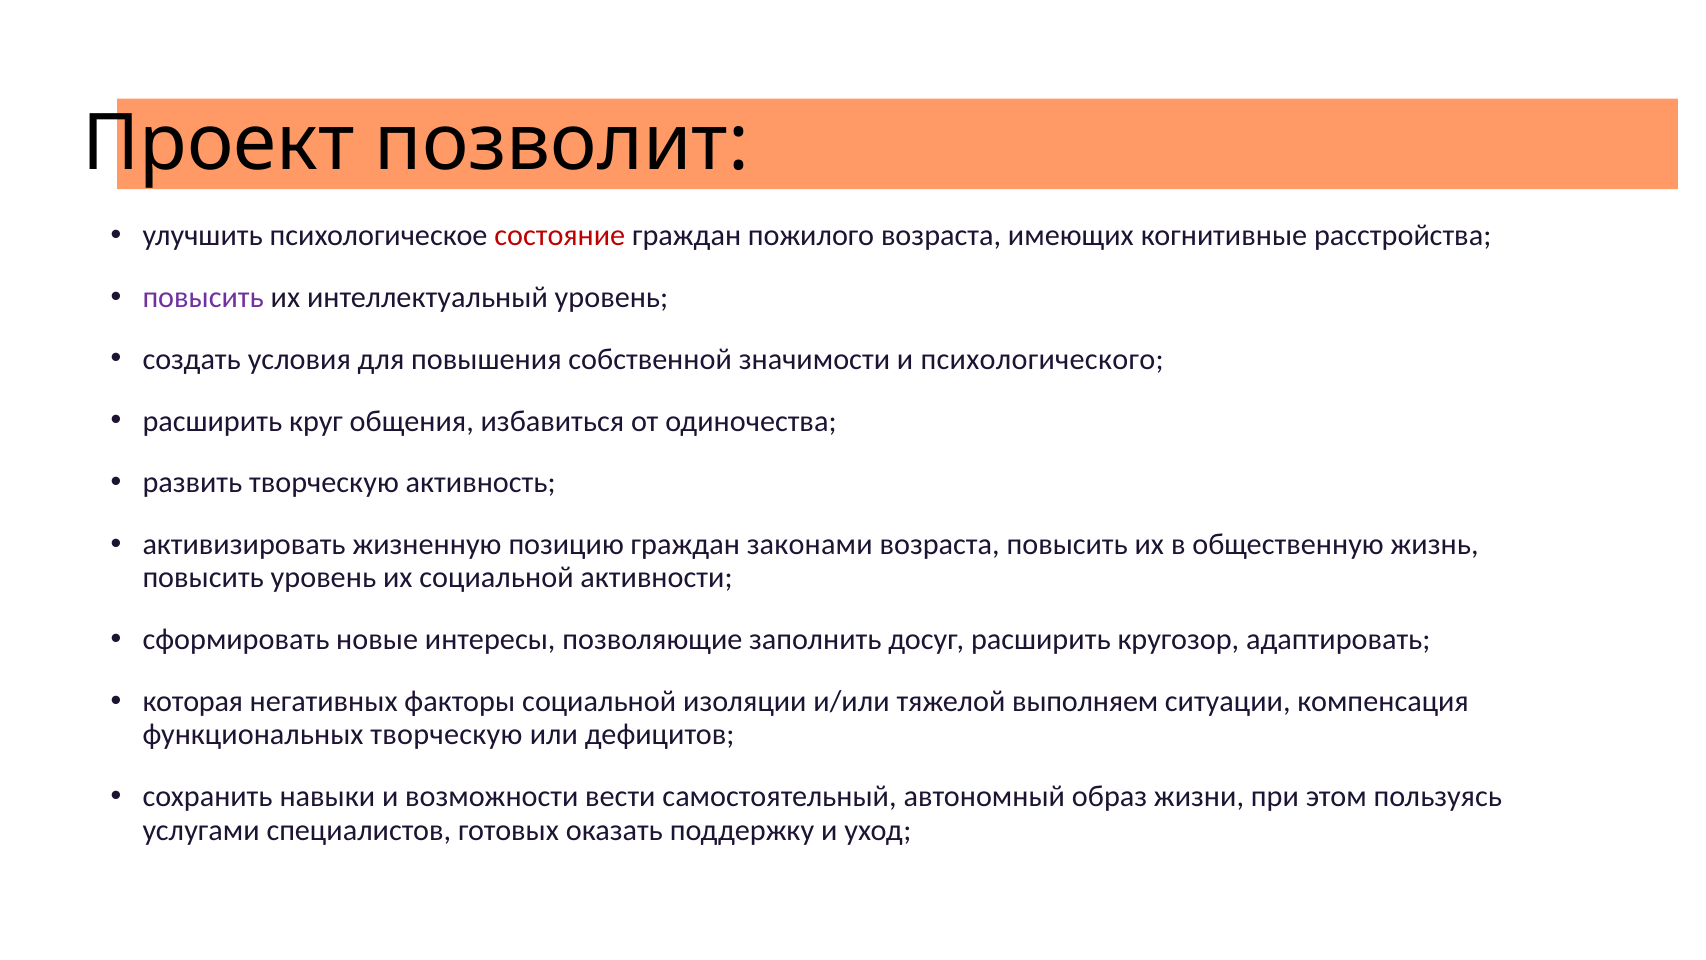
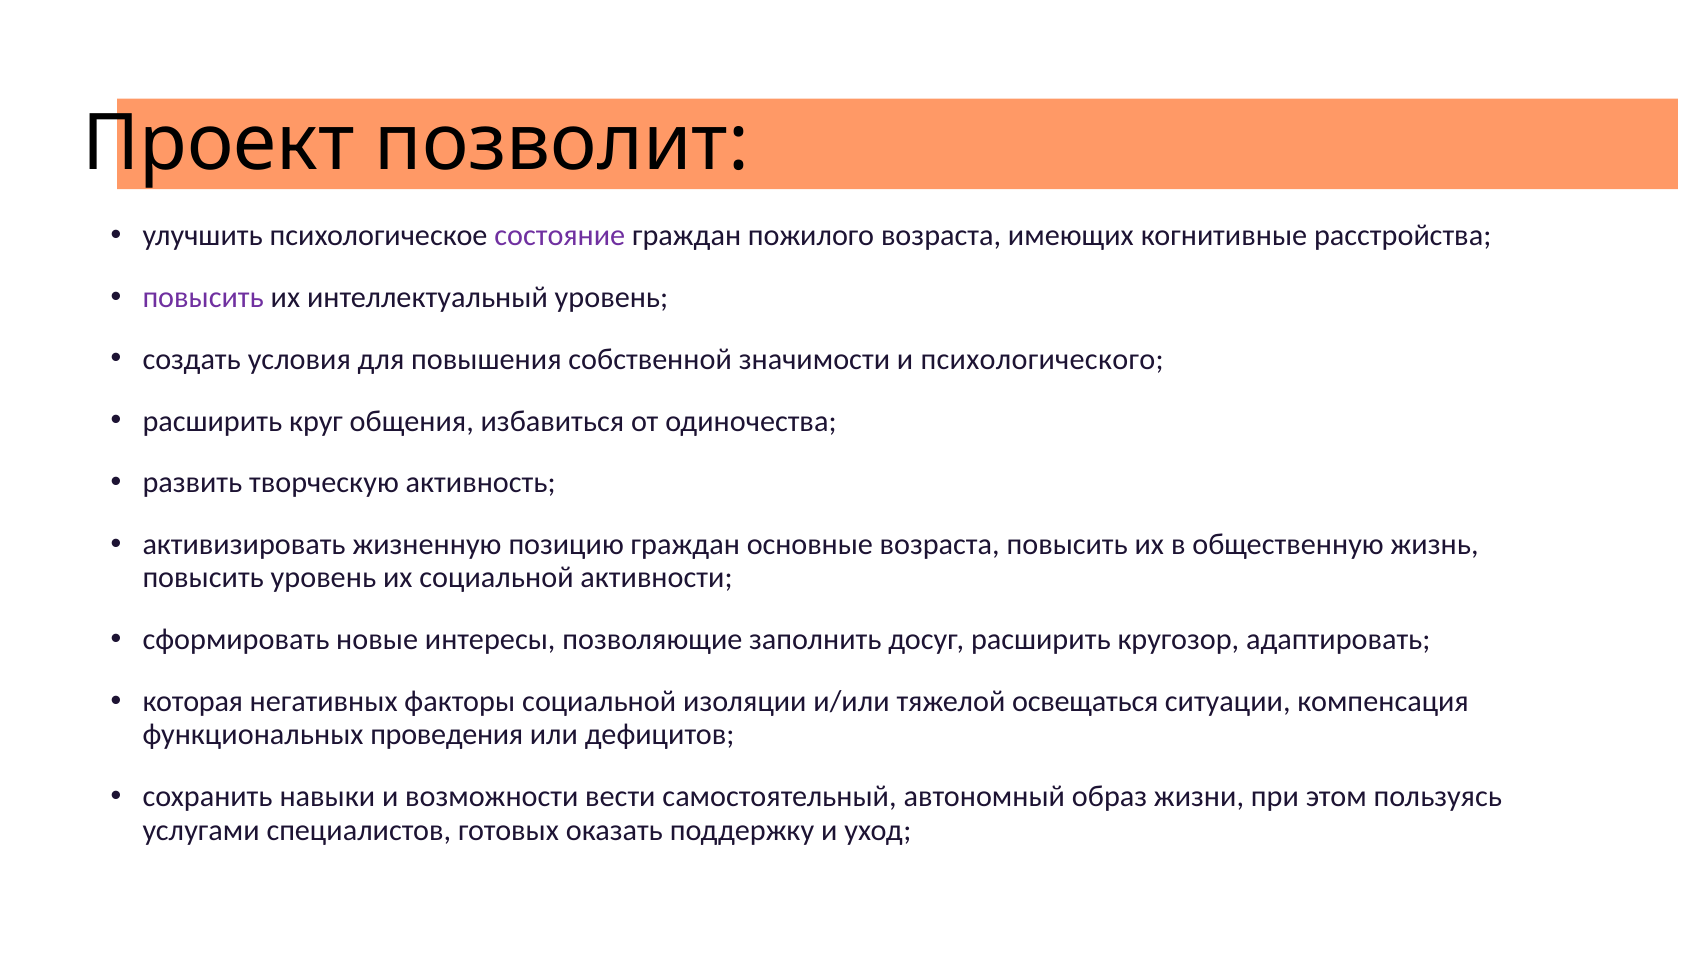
состояние colour: red -> purple
законами: законами -> основные
выполняем: выполняем -> освещаться
функциональных творческую: творческую -> проведения
